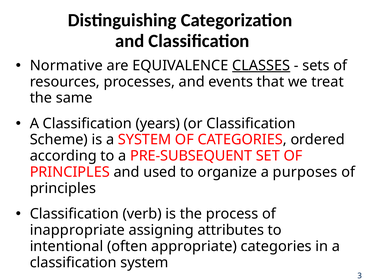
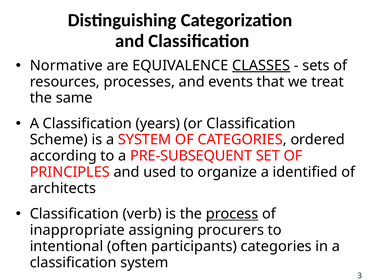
purposes: purposes -> identified
principles at (63, 188): principles -> architects
process underline: none -> present
attributes: attributes -> procurers
appropriate: appropriate -> participants
